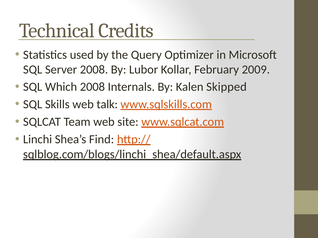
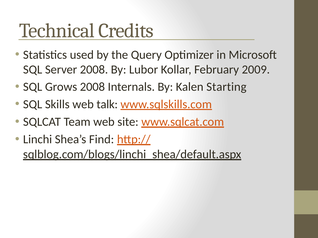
Which: Which -> Grows
Skipped: Skipped -> Starting
